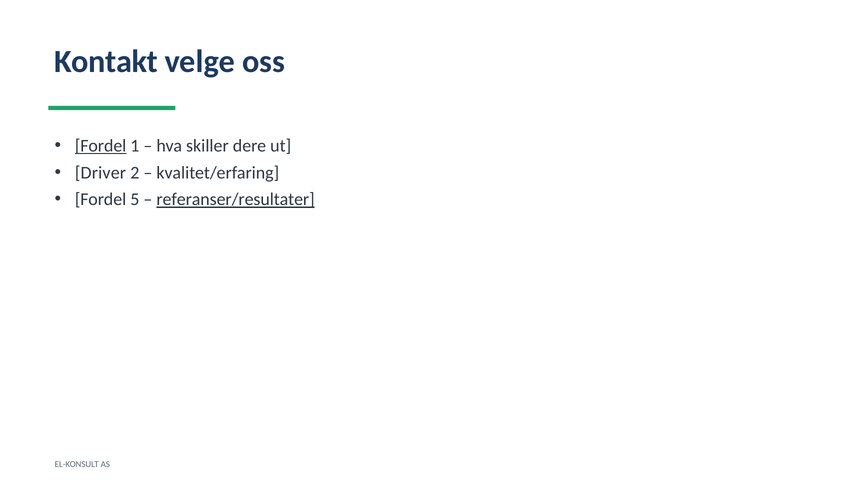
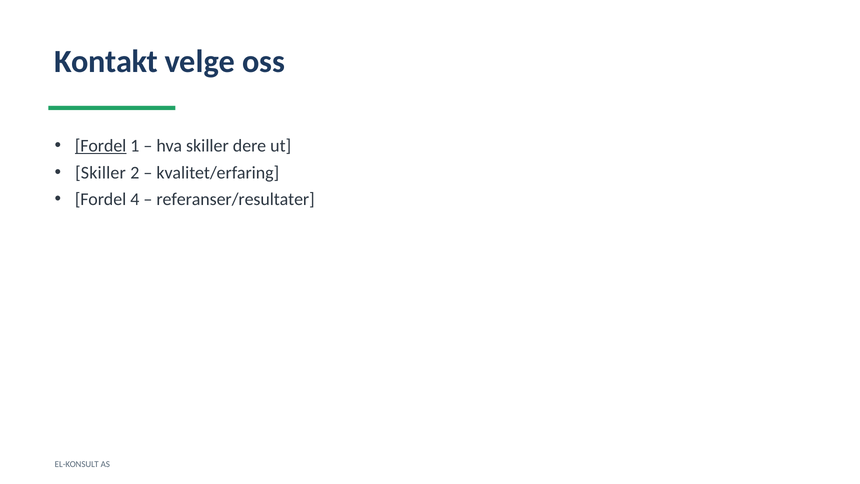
Driver at (100, 173): Driver -> Skiller
5: 5 -> 4
referanser/resultater underline: present -> none
